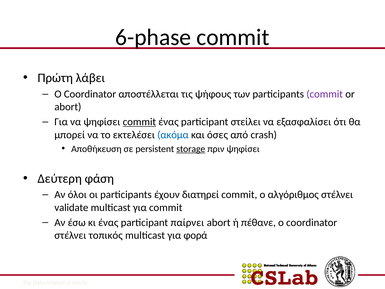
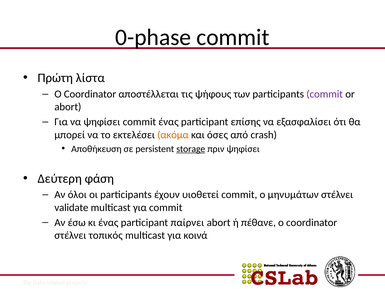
6-phase: 6-phase -> 0-phase
λάβει: λάβει -> λίστα
commit at (139, 122) underline: present -> none
στείλει: στείλει -> επίσης
ακόμα colour: blue -> orange
διατηρεί: διατηρεί -> υιοθετεί
αλγόριθμος: αλγόριθμος -> μηνυμάτων
φορά: φορά -> κοινά
